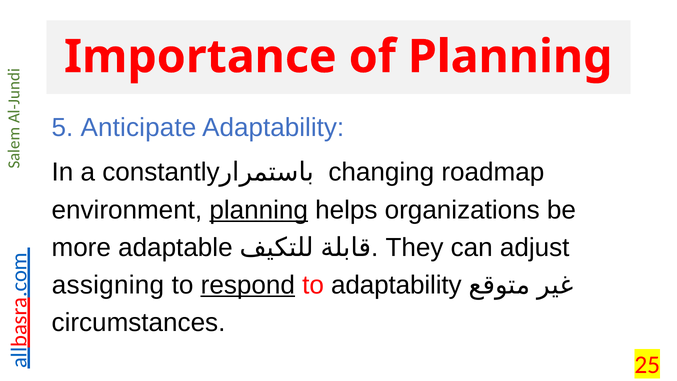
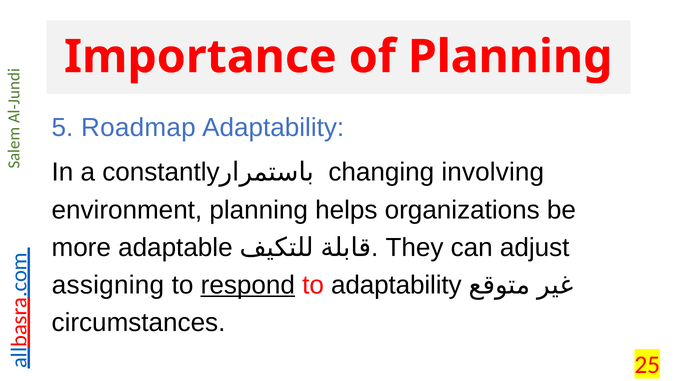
Anticipate: Anticipate -> Roadmap
roadmap: roadmap -> involving
planning at (259, 210) underline: present -> none
